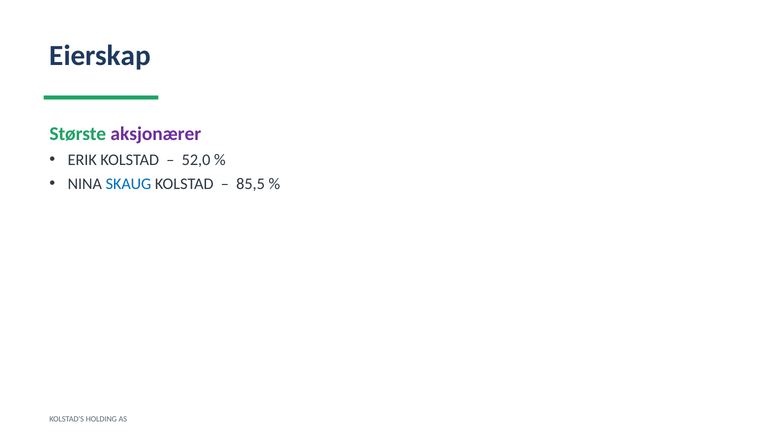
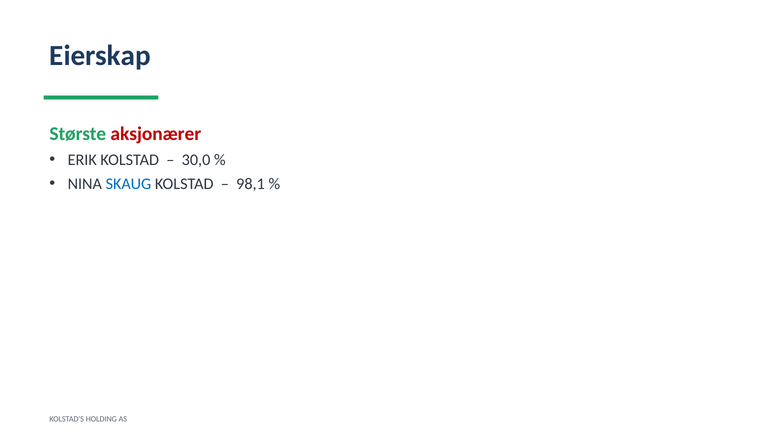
aksjonærer colour: purple -> red
52,0: 52,0 -> 30,0
85,5: 85,5 -> 98,1
